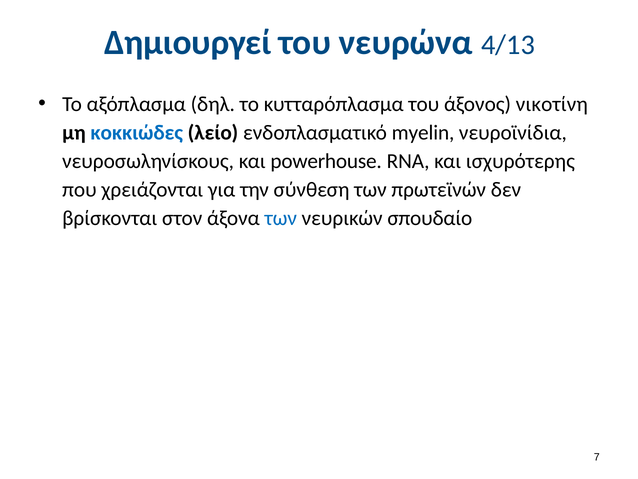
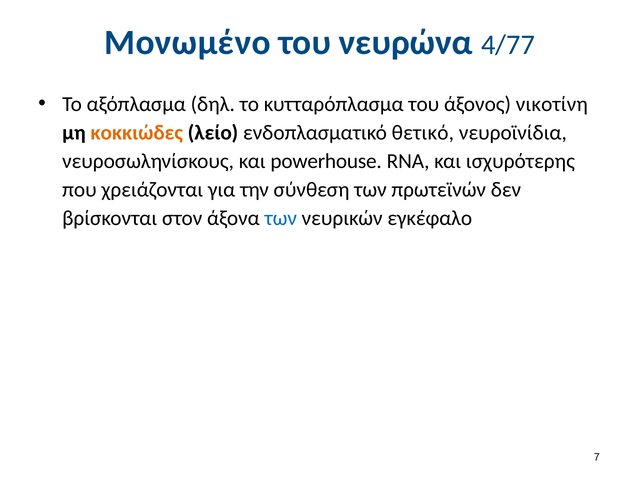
Δημιουργεί: Δημιουργεί -> Μονωμένο
4/13: 4/13 -> 4/77
κοκκιώδες colour: blue -> orange
myelin: myelin -> θετικό
σπουδαίο: σπουδαίο -> εγκέφαλο
